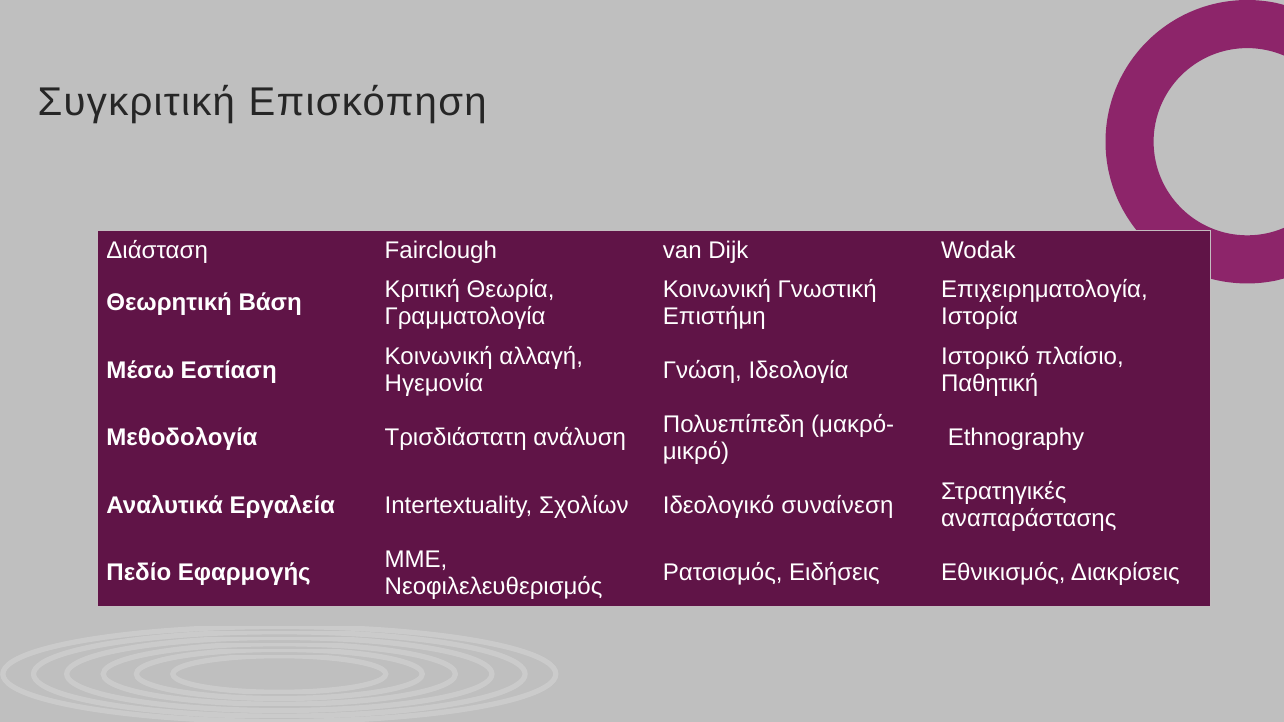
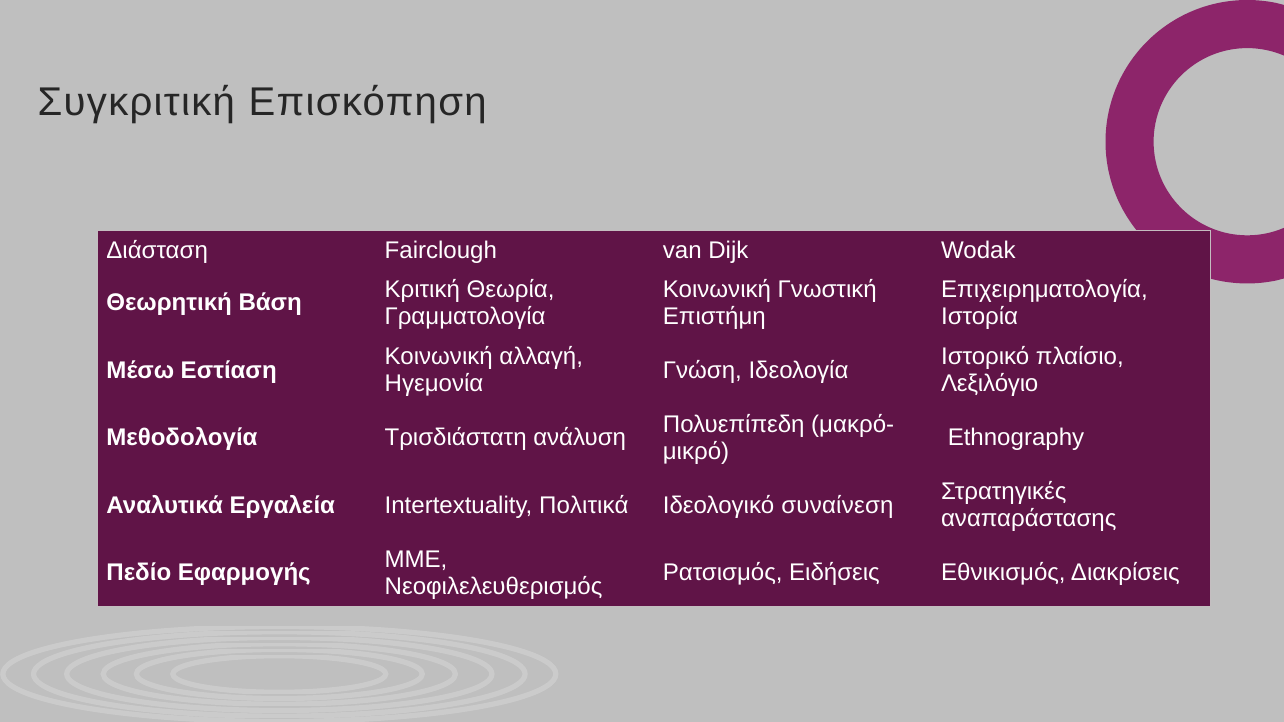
Παθητική: Παθητική -> Λεξιλόγιο
Σχολίων: Σχολίων -> Πολιτικά
